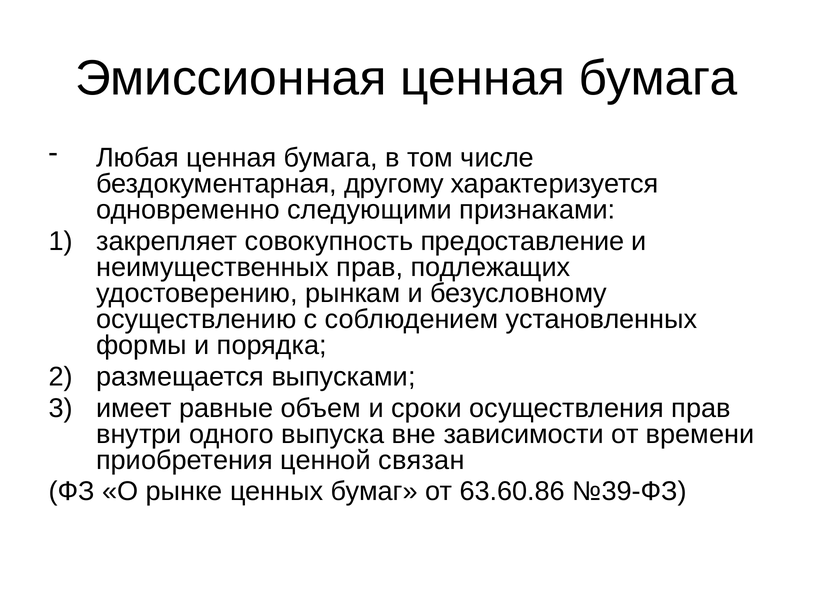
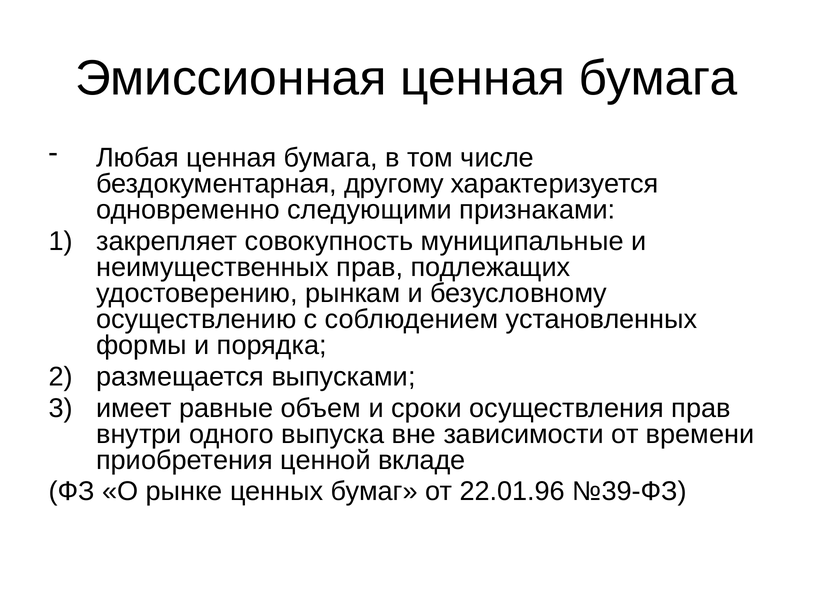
предоставление: предоставление -> муниципальные
связан: связан -> вкладе
63.60.86: 63.60.86 -> 22.01.96
